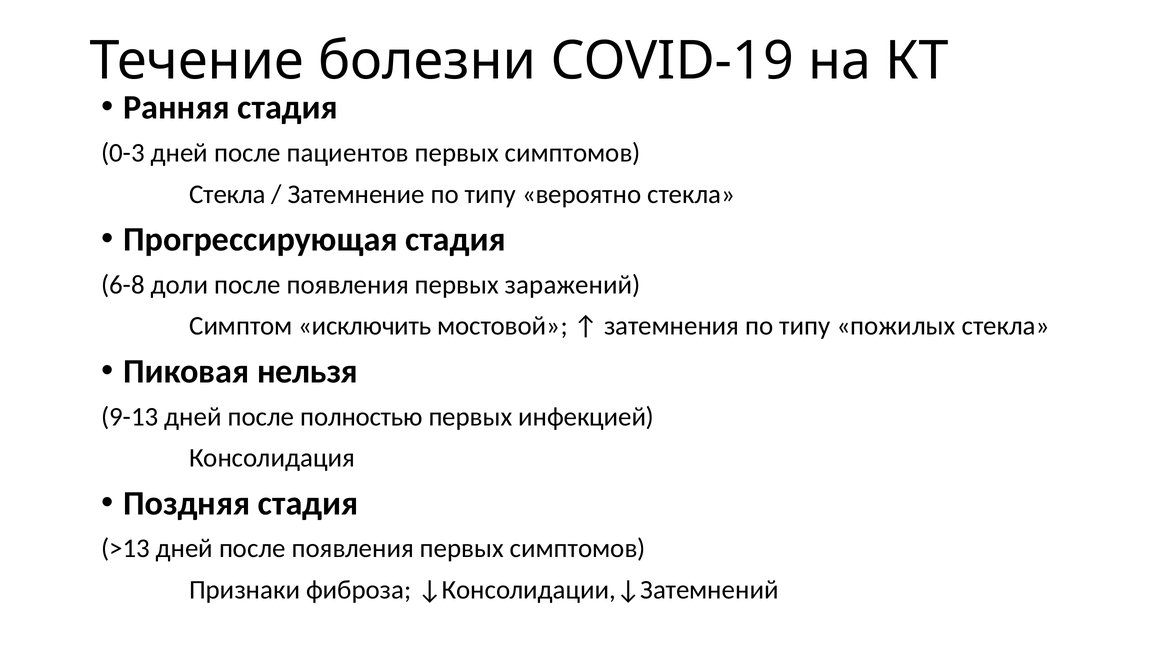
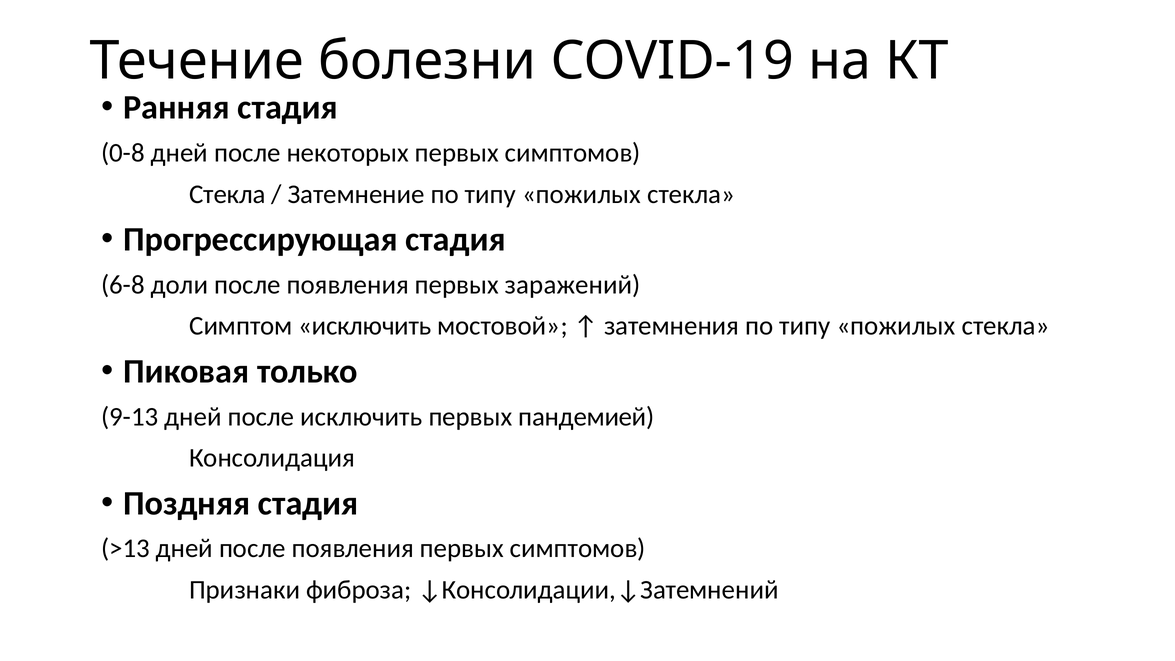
0-3: 0-3 -> 0-8
пациентов: пациентов -> некоторых
Затемнение по типу вероятно: вероятно -> пожилых
нельзя: нельзя -> только
после полностью: полностью -> исключить
инфекцией: инфекцией -> пандемией
